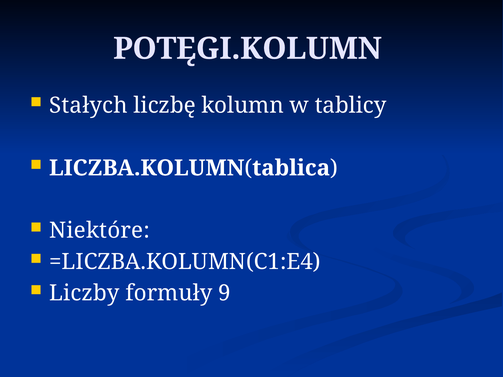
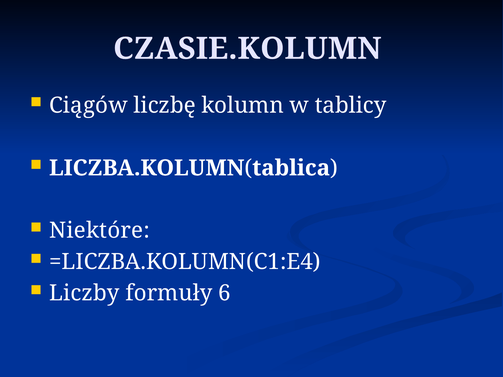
POTĘGI.KOLUMN: POTĘGI.KOLUMN -> CZASIE.KOLUMN
Stałych: Stałych -> Ciągów
9: 9 -> 6
